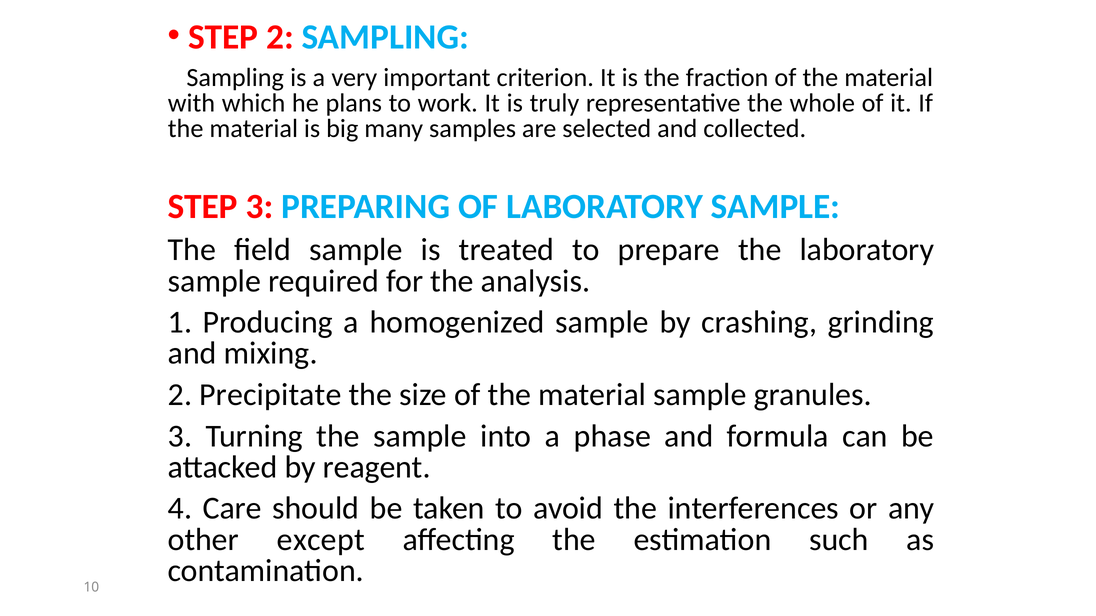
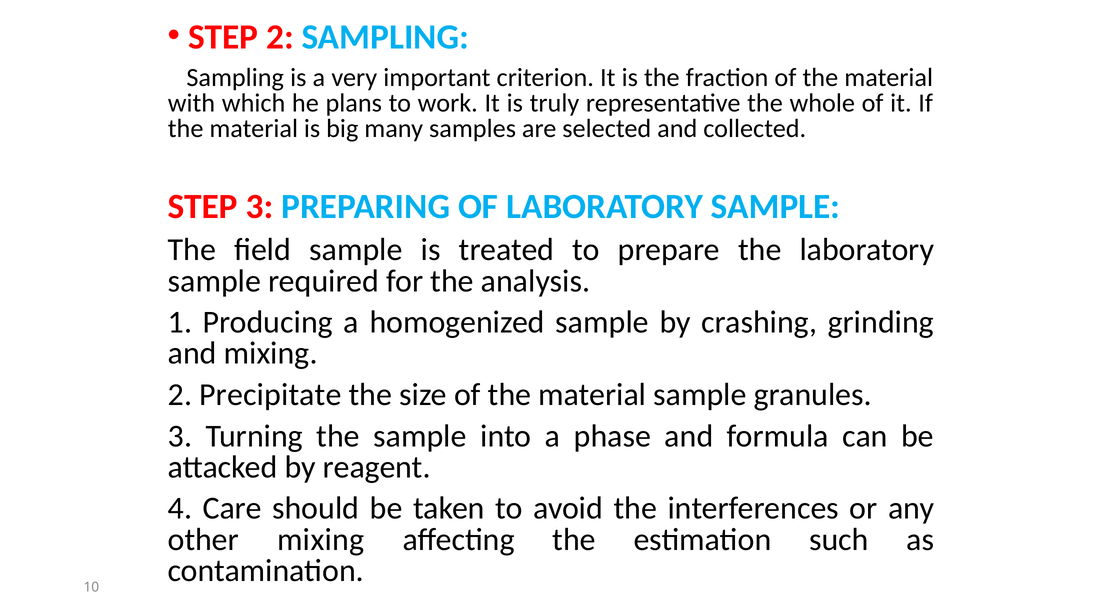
other except: except -> mixing
